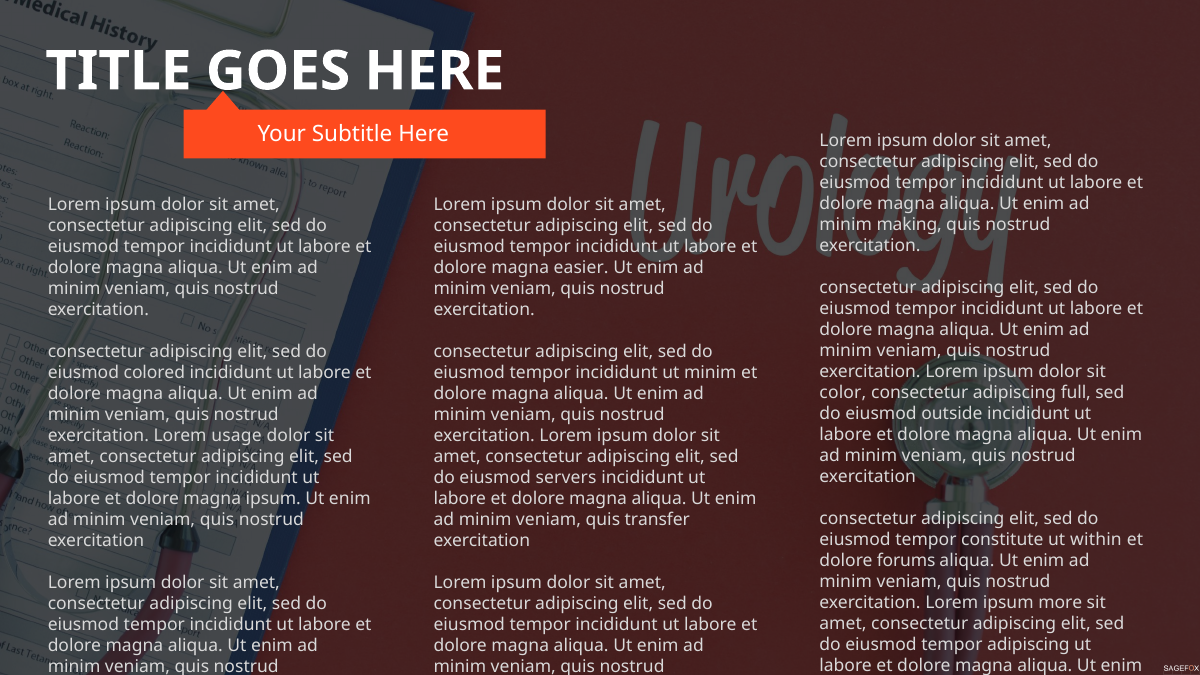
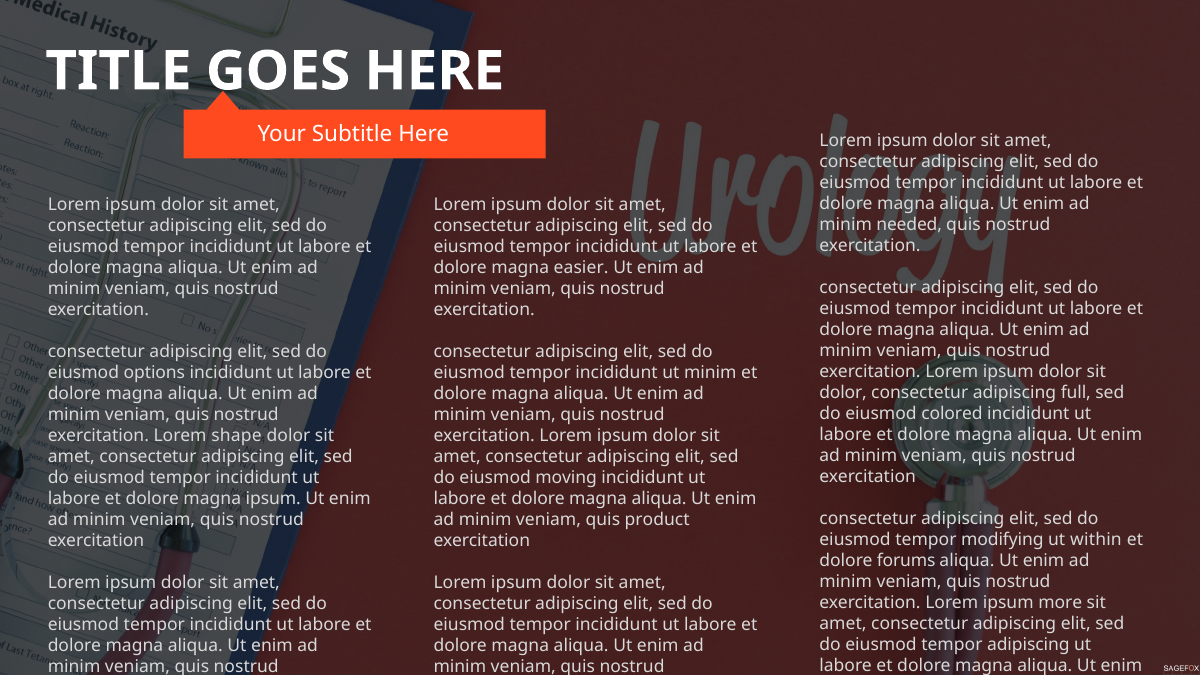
making: making -> needed
colored: colored -> options
color at (843, 393): color -> dolor
outside: outside -> colored
usage: usage -> shape
servers: servers -> moving
transfer: transfer -> product
constitute: constitute -> modifying
